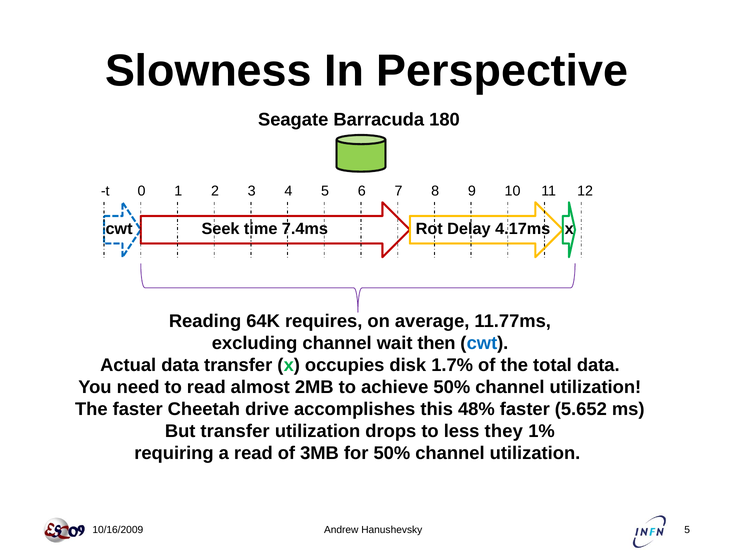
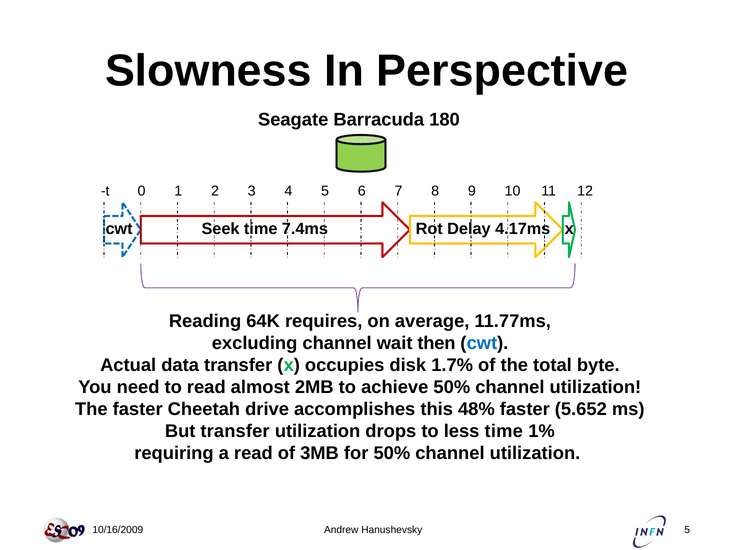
total data: data -> byte
less they: they -> time
